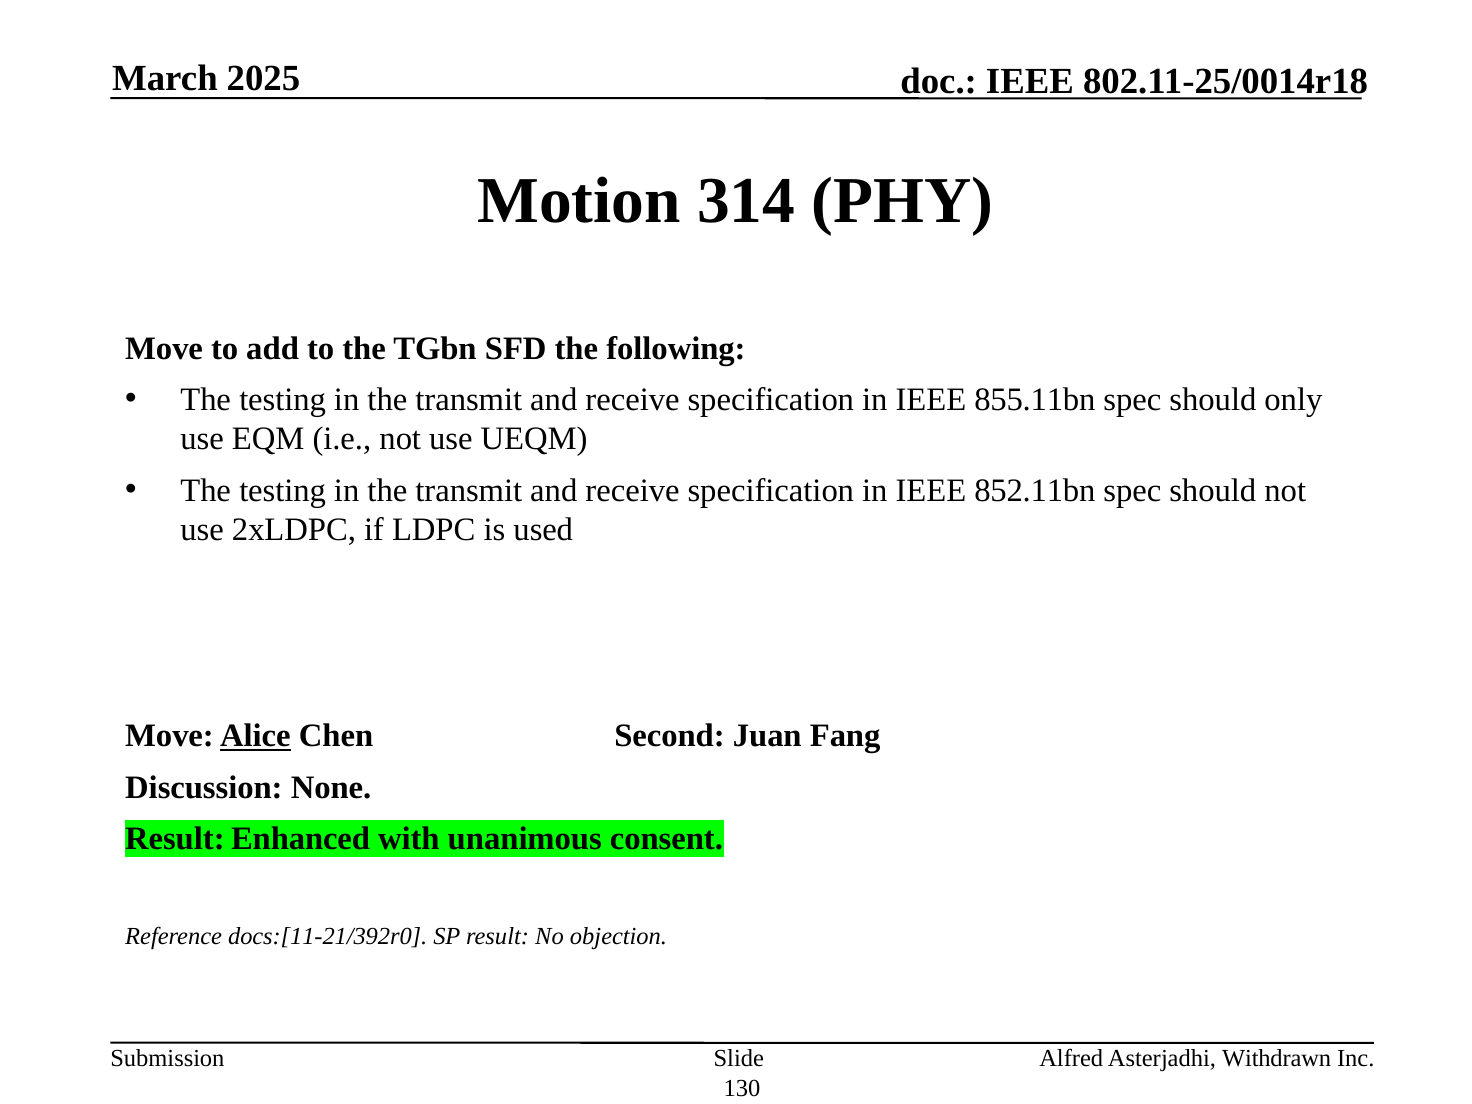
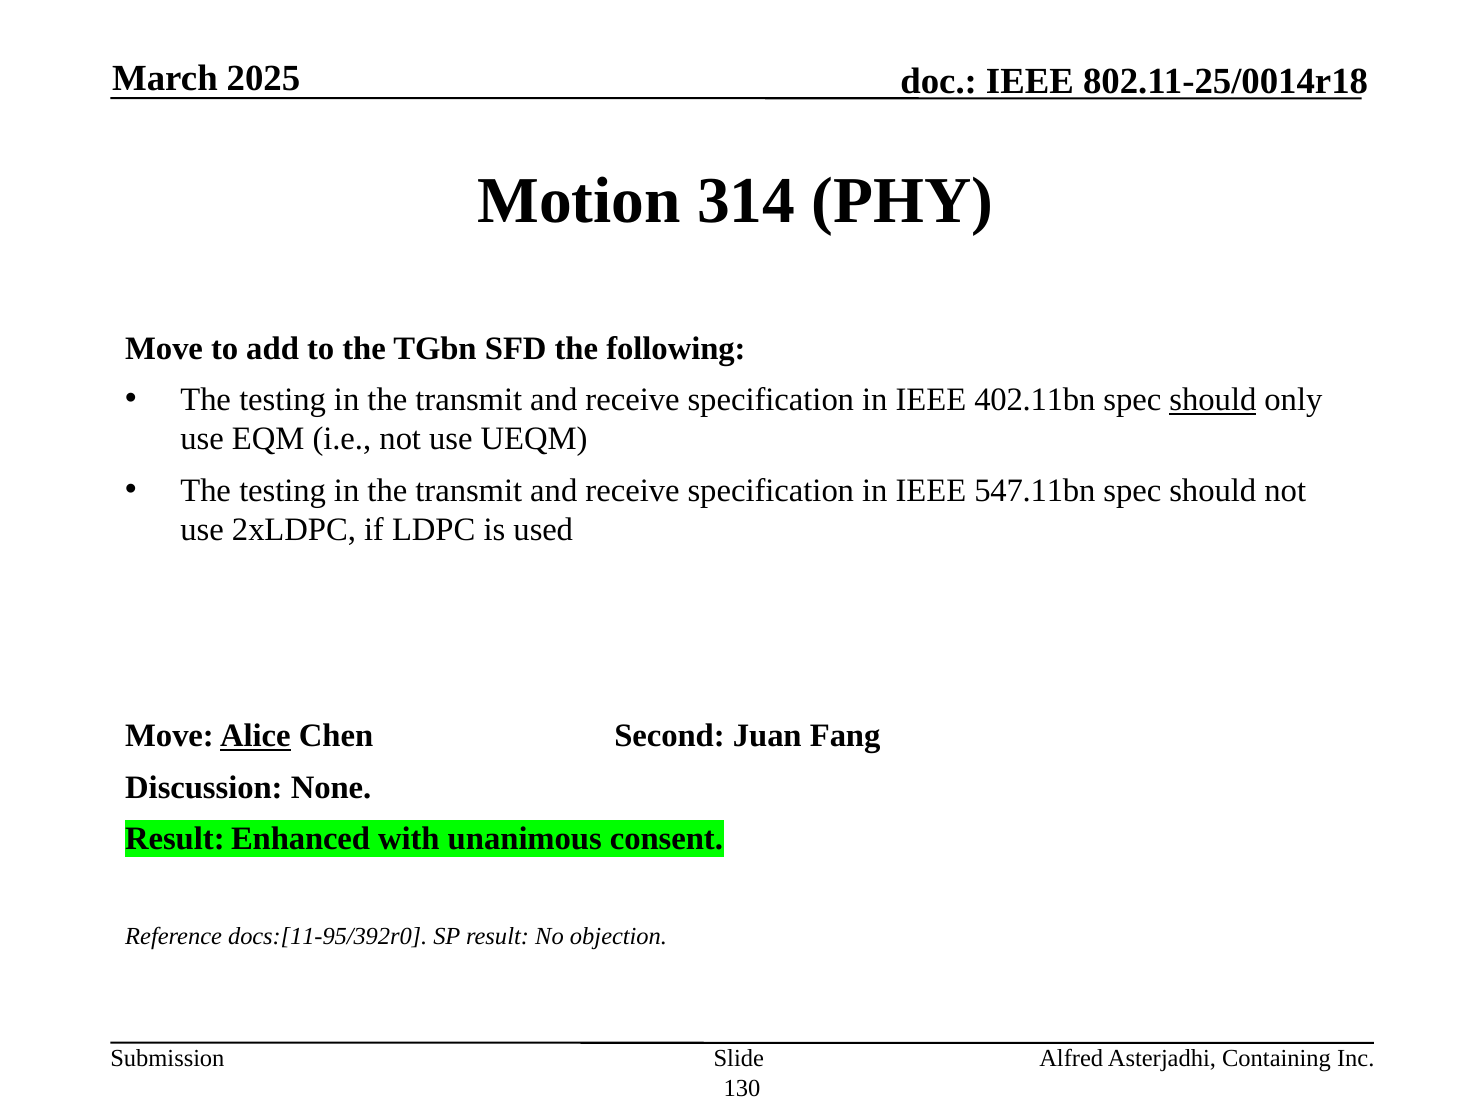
855.11bn: 855.11bn -> 402.11bn
should at (1213, 400) underline: none -> present
852.11bn: 852.11bn -> 547.11bn
docs:[11-21/392r0: docs:[11-21/392r0 -> docs:[11-95/392r0
Withdrawn: Withdrawn -> Containing
